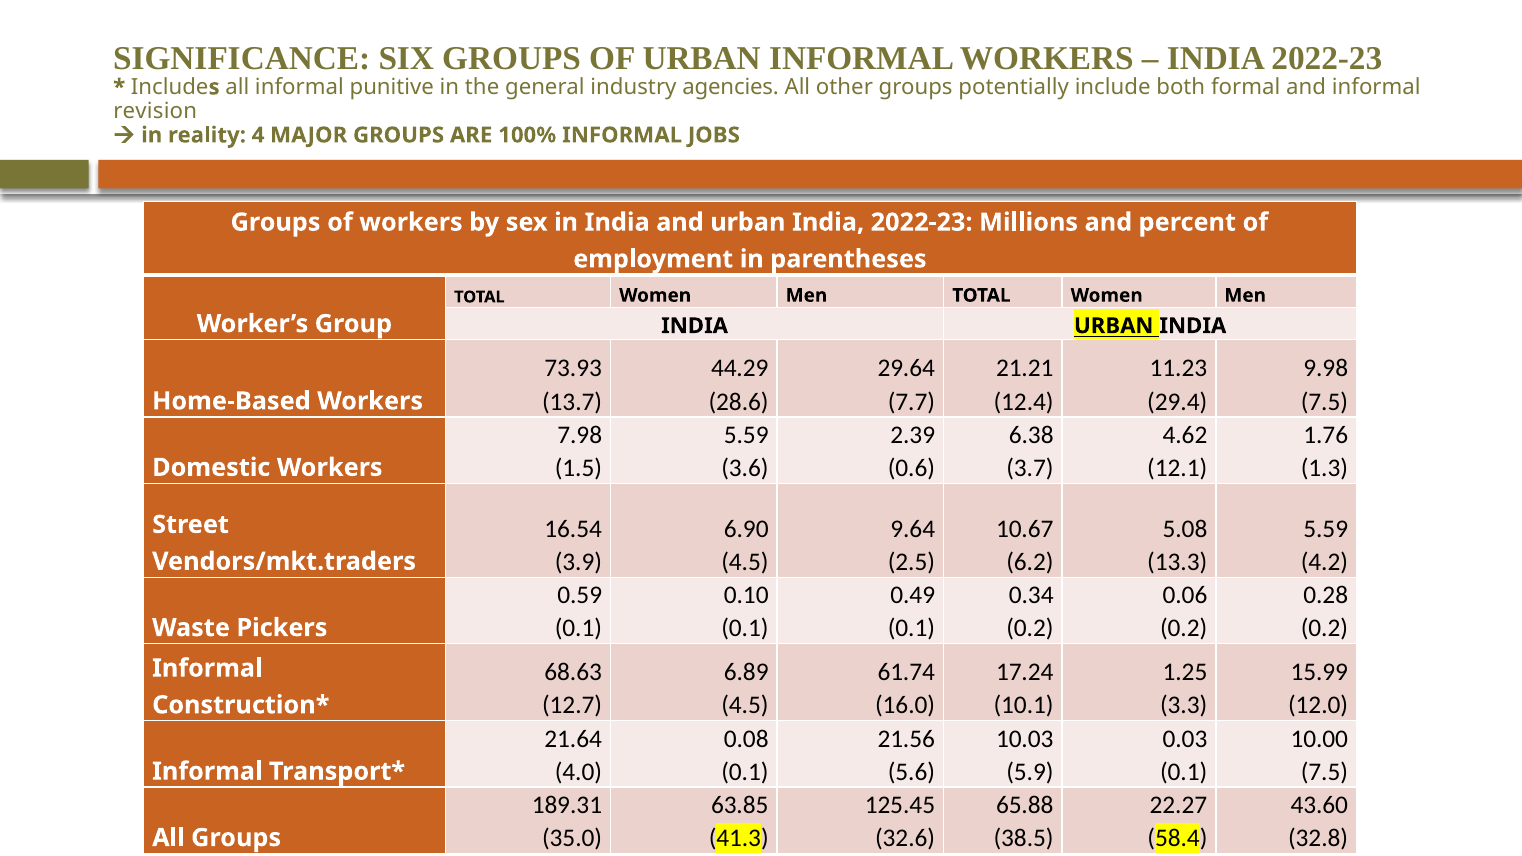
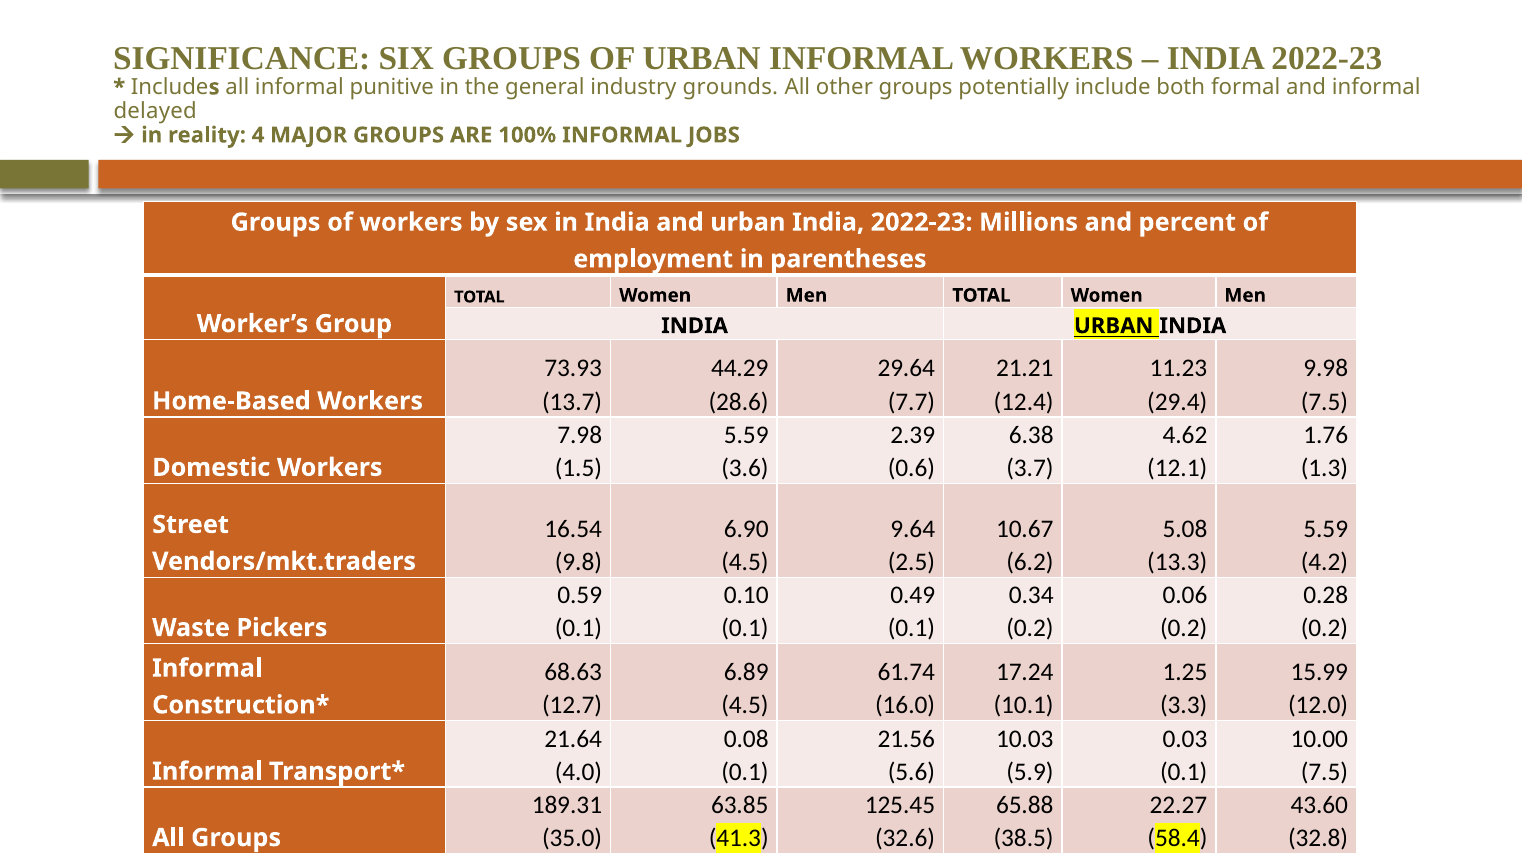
agencies: agencies -> grounds
revision: revision -> delayed
3.9: 3.9 -> 9.8
